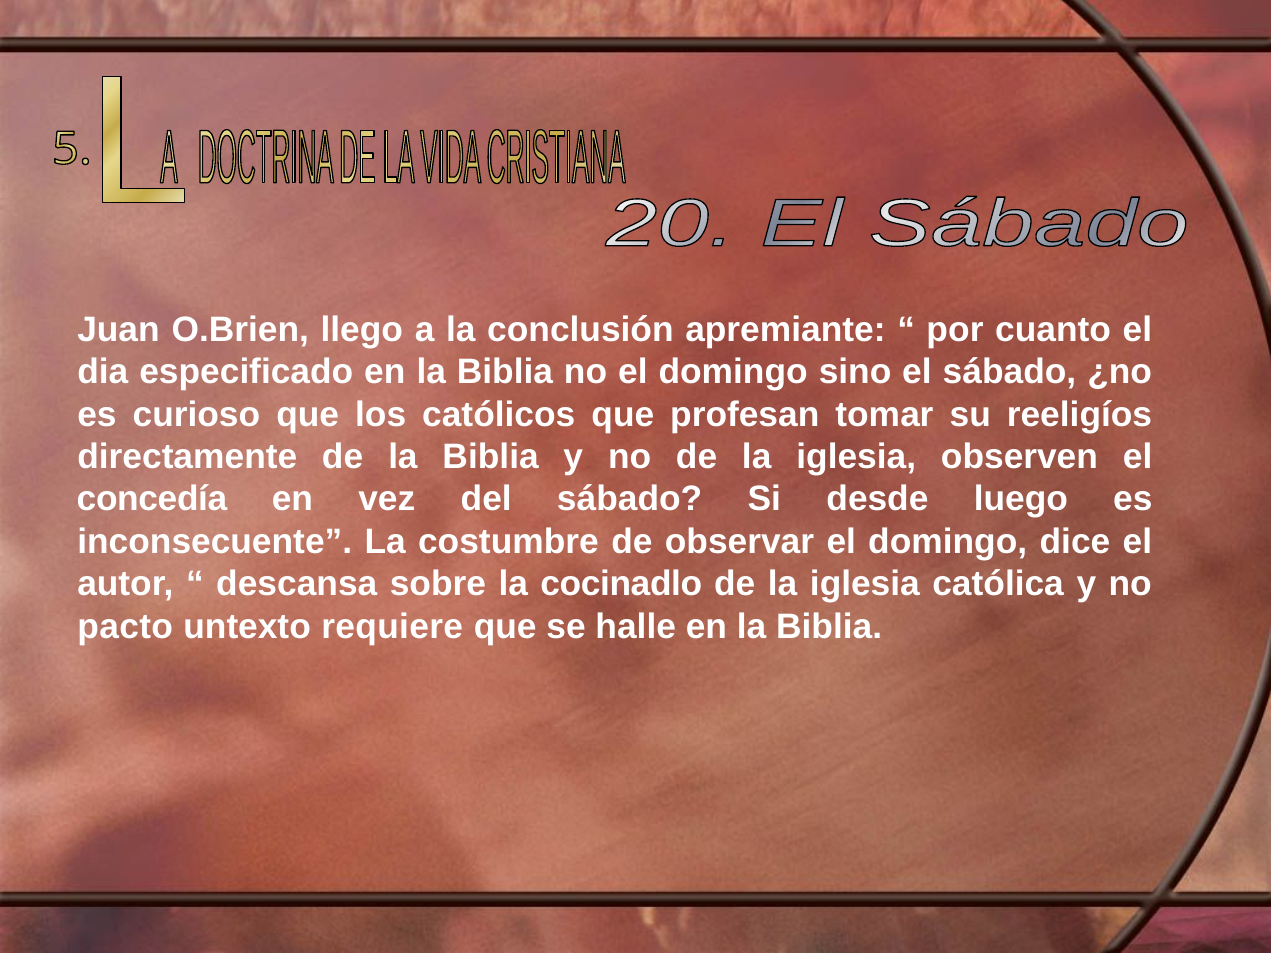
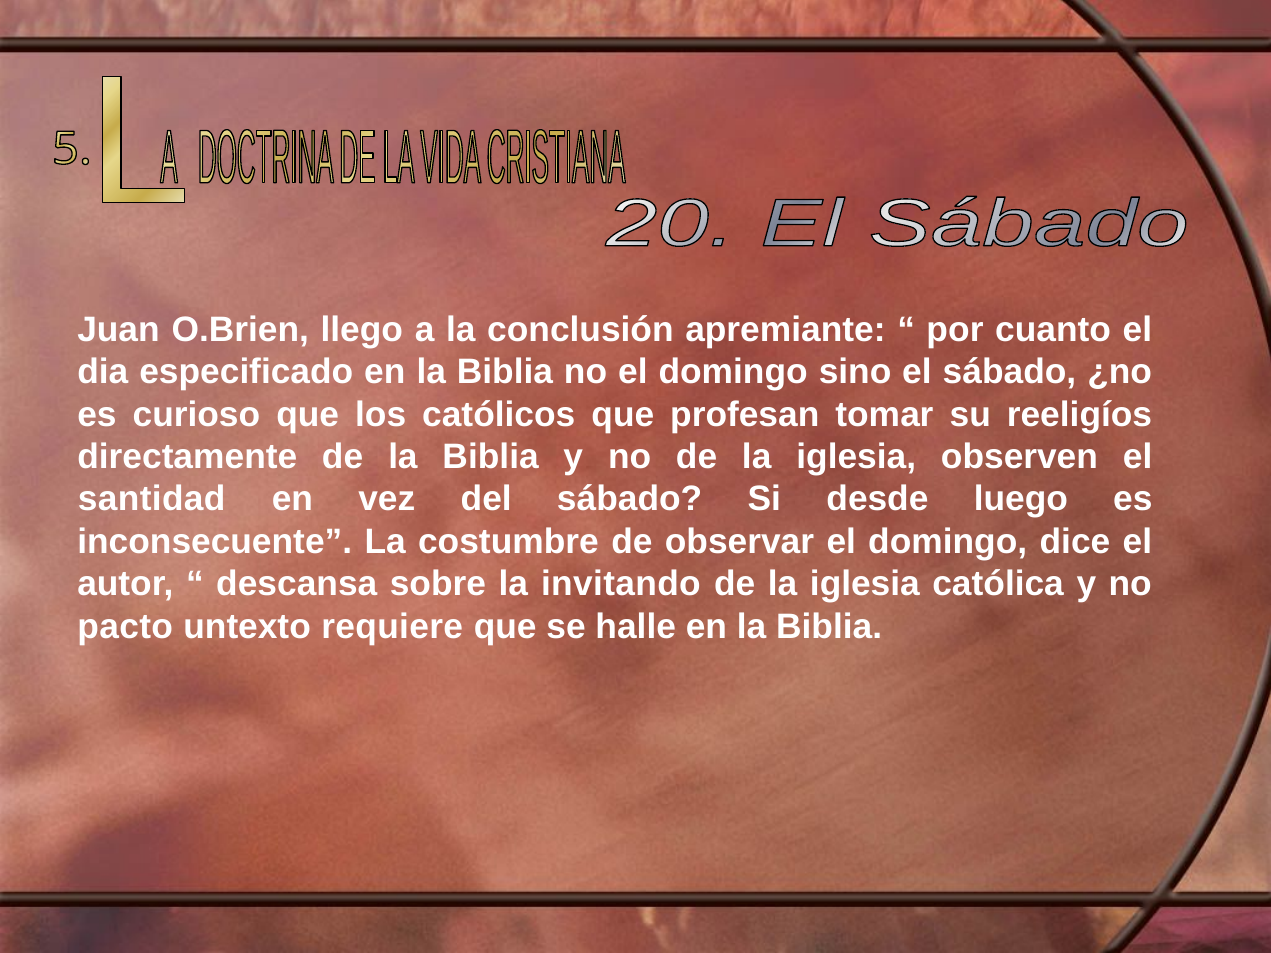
concedía: concedía -> santidad
cocinadlo: cocinadlo -> invitando
